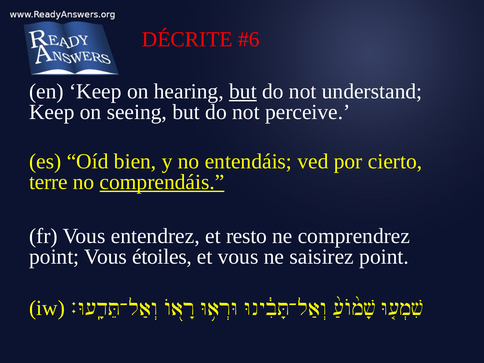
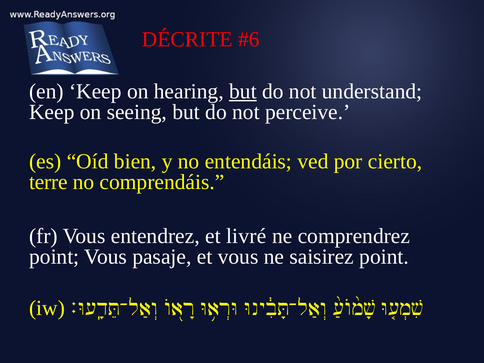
comprendáis underline: present -> none
resto: resto -> livré
étoiles: étoiles -> pasaje
